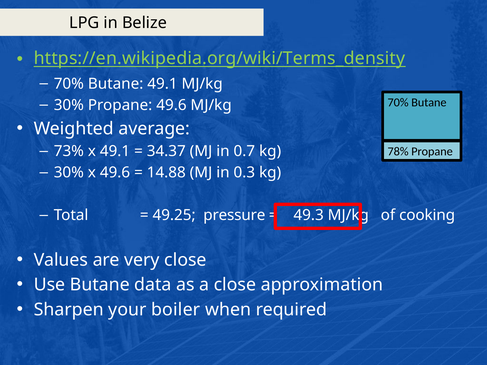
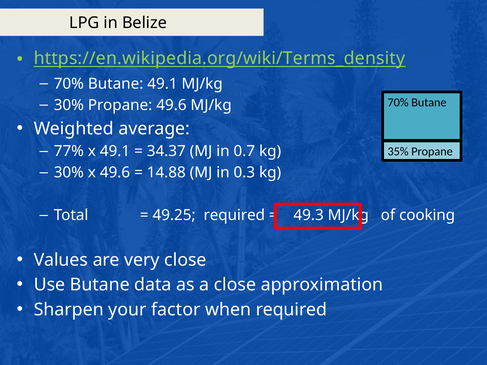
73%: 73% -> 77%
78%: 78% -> 35%
49.25 pressure: pressure -> required
boiler: boiler -> factor
